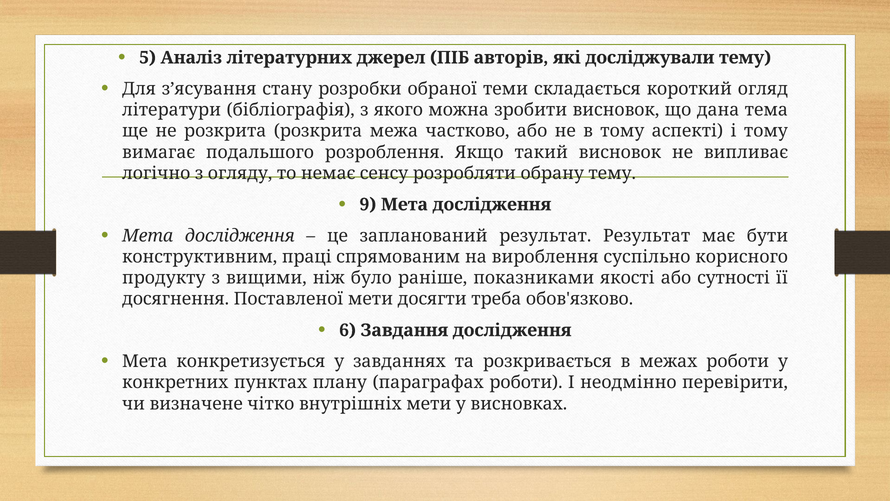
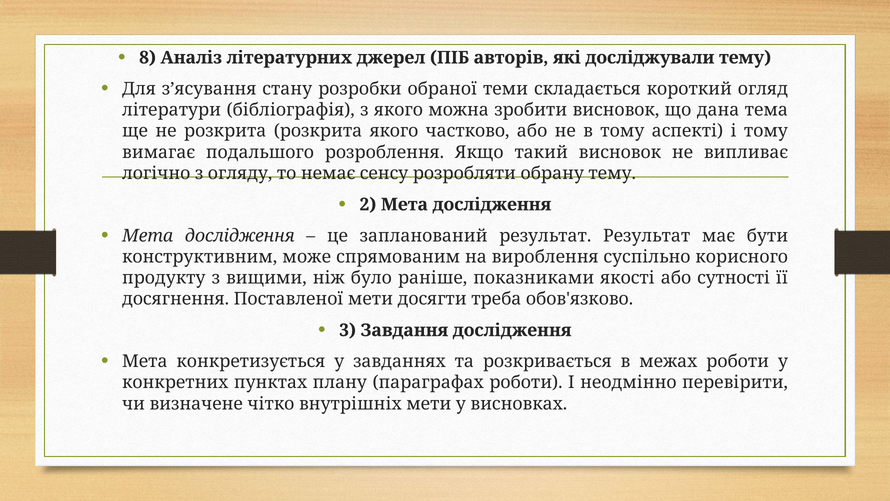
5: 5 -> 8
розкрита межа: межа -> якого
9: 9 -> 2
праці: праці -> може
6: 6 -> 3
